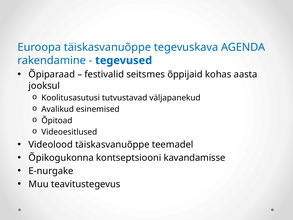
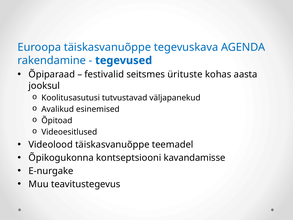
õppijaid: õppijaid -> ürituste
